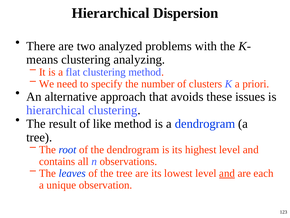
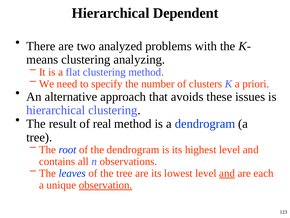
Dispersion: Dispersion -> Dependent
like: like -> real
observation underline: none -> present
